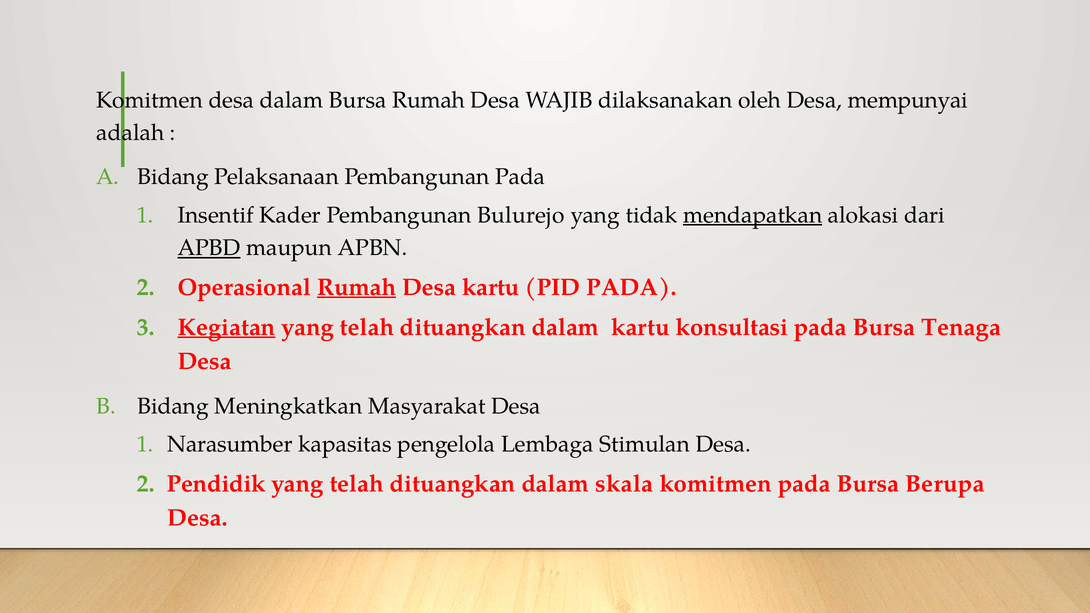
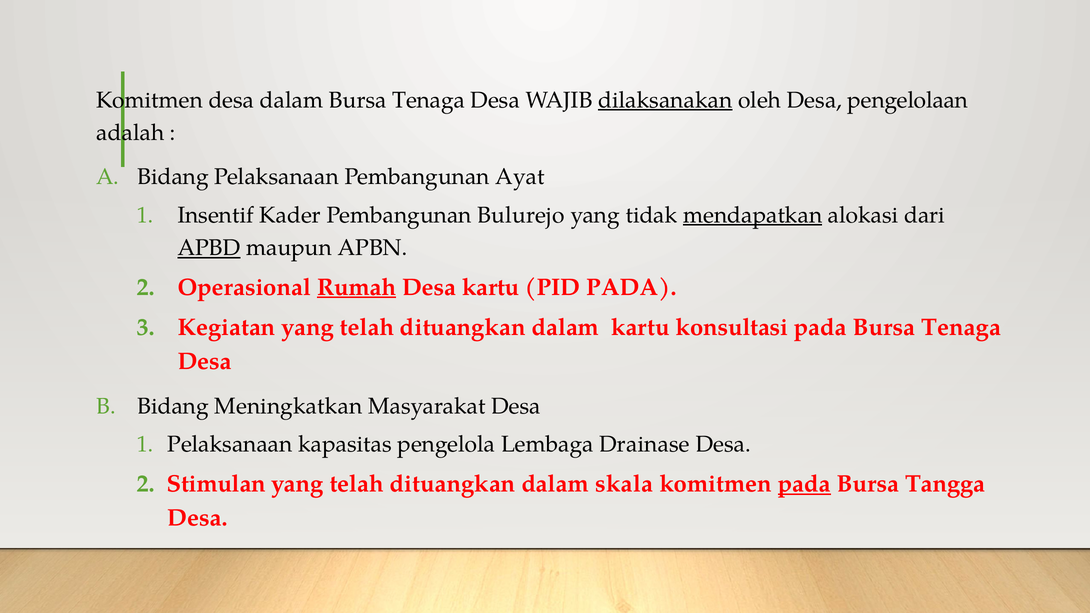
dalam Bursa Rumah: Rumah -> Tenaga
dilaksanakan underline: none -> present
mempunyai: mempunyai -> pengelolaan
Pembangunan Pada: Pada -> Ayat
Kegiatan underline: present -> none
Narasumber at (230, 445): Narasumber -> Pelaksanaan
Stimulan: Stimulan -> Drainase
Pendidik: Pendidik -> Stimulan
pada at (804, 484) underline: none -> present
Berupa: Berupa -> Tangga
